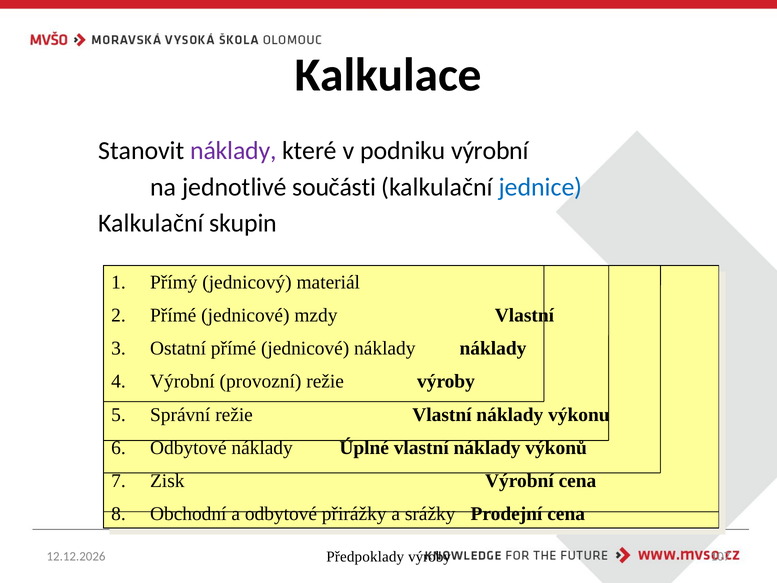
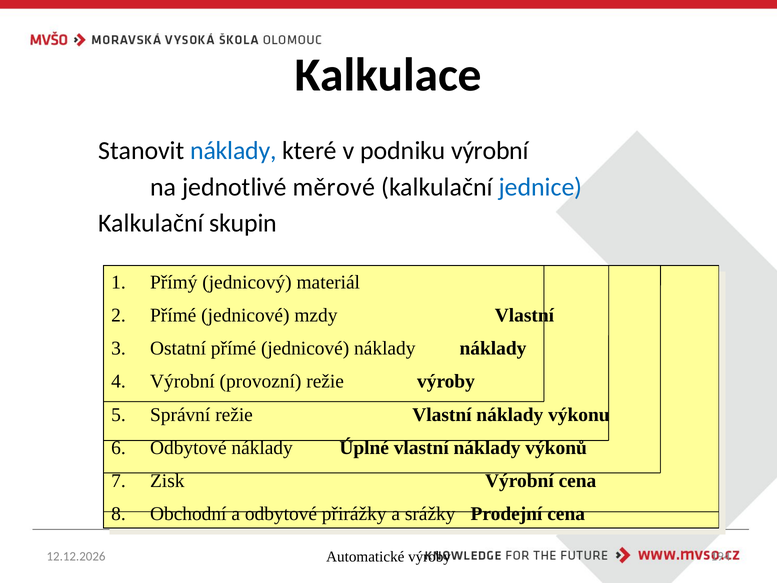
náklady at (233, 151) colour: purple -> blue
součásti: součásti -> měrové
Předpoklady: Předpoklady -> Automatické
107: 107 -> 194
